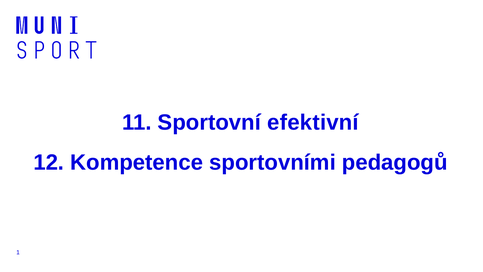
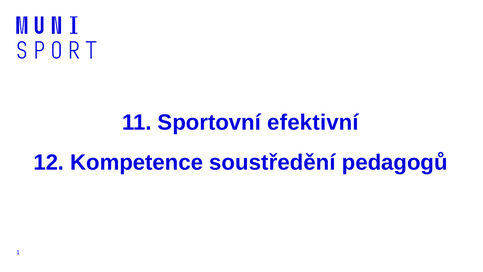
sportovními: sportovními -> soustředění
